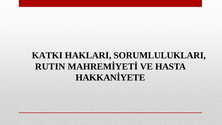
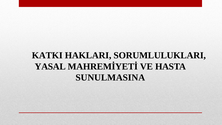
RUTIN: RUTIN -> YASAL
HAKKANİYETE: HAKKANİYETE -> SUNULMASINA
